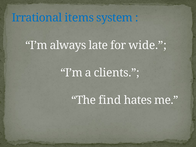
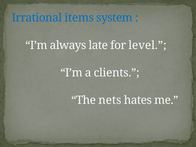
wide: wide -> level
find: find -> nets
